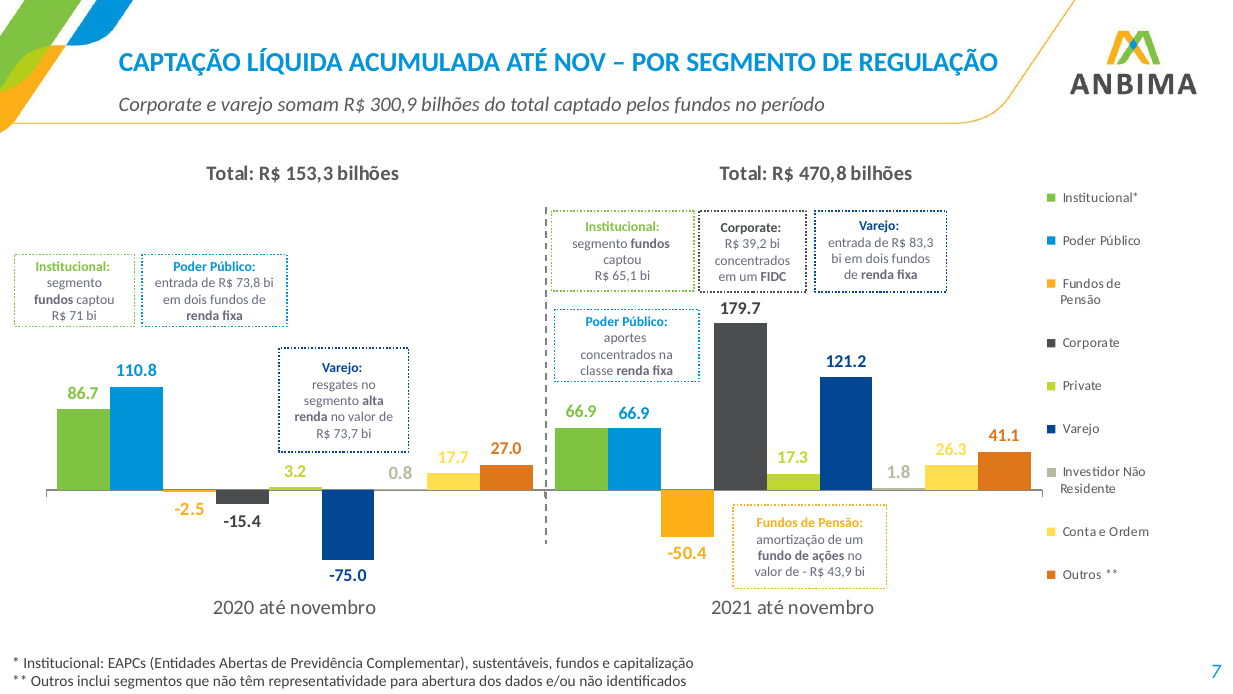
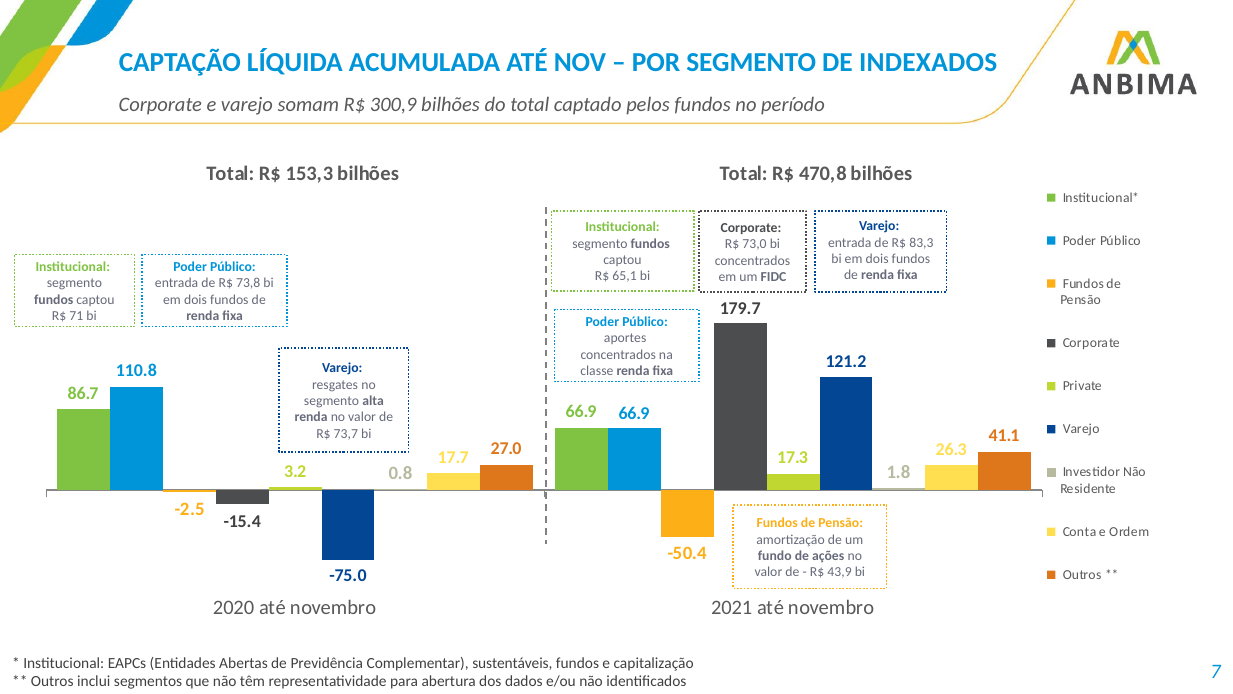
REGULAÇÃO: REGULAÇÃO -> INDEXADOS
39,2: 39,2 -> 73,0
